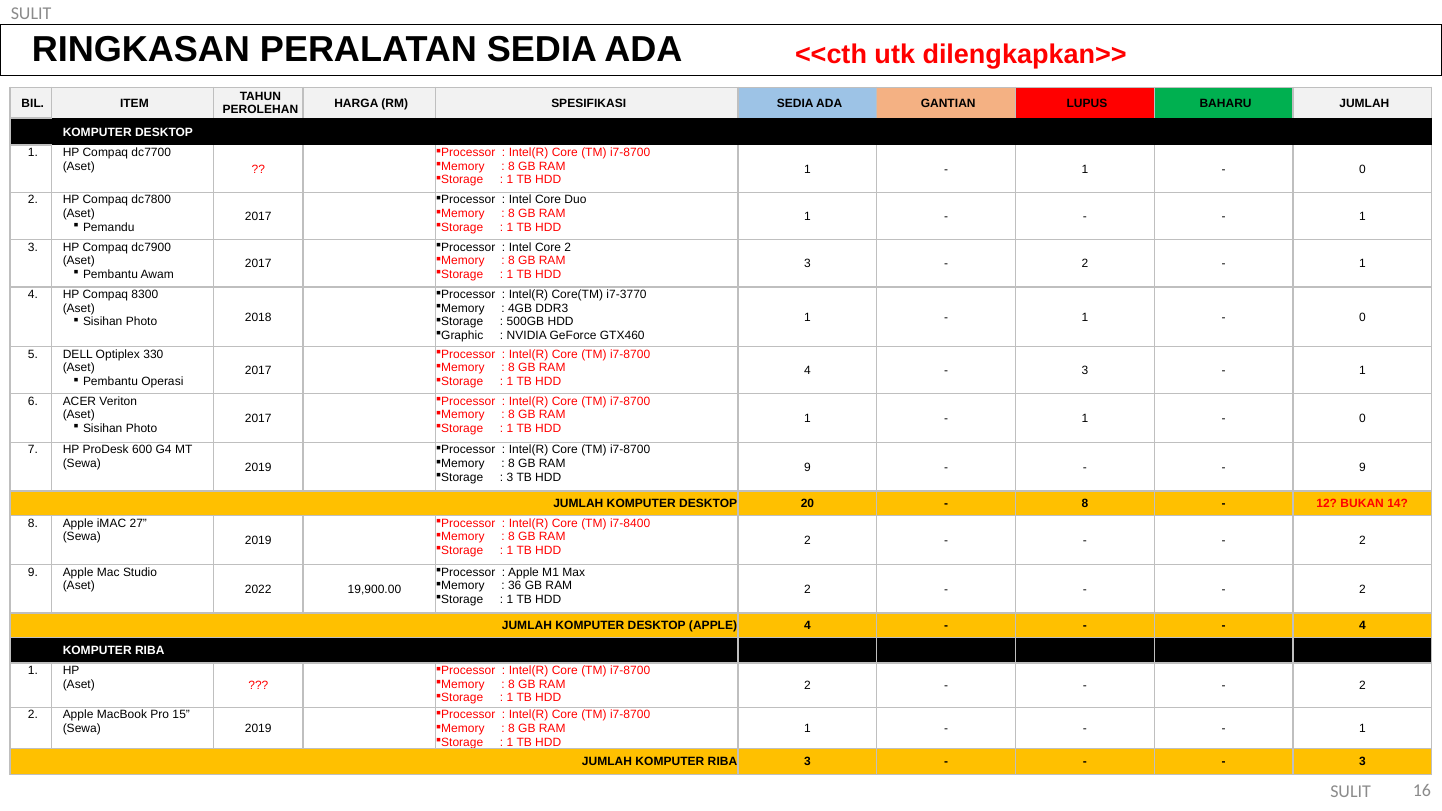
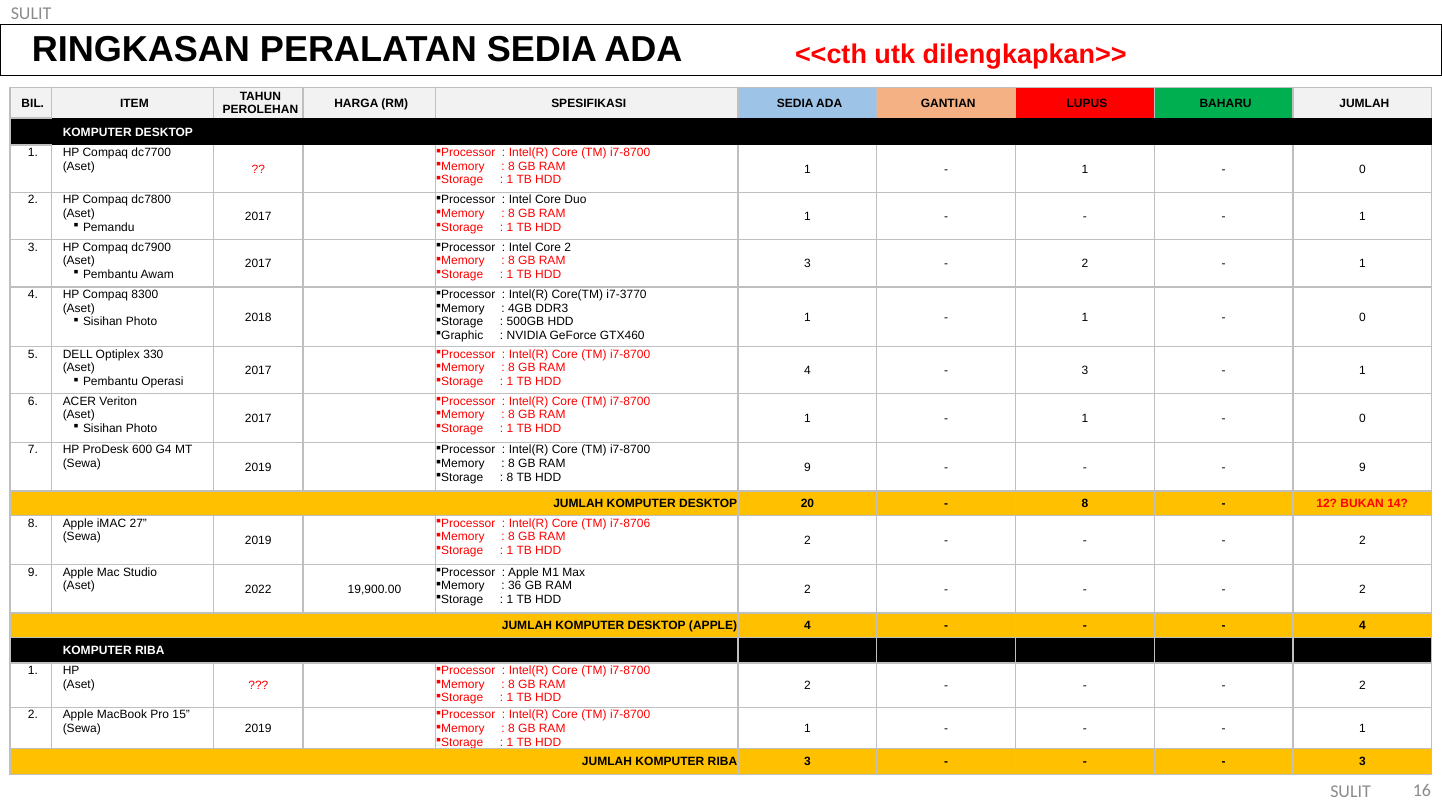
3 at (510, 477): 3 -> 8
i7-8400: i7-8400 -> i7-8706
